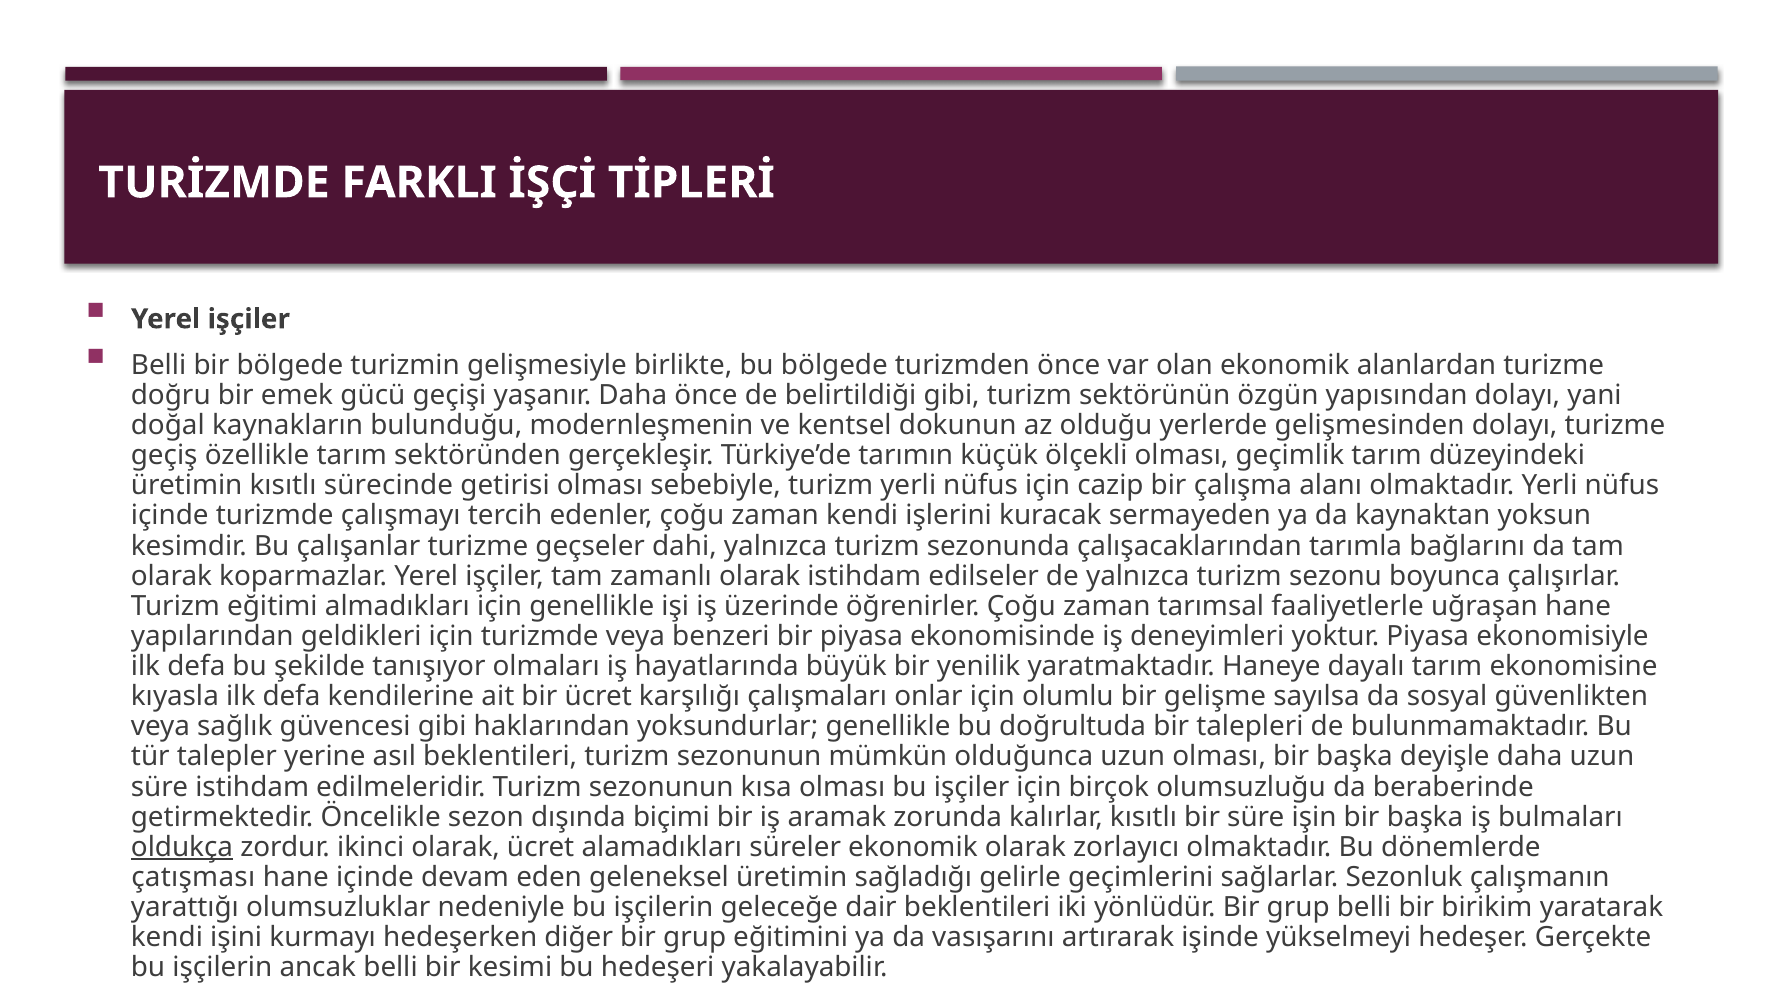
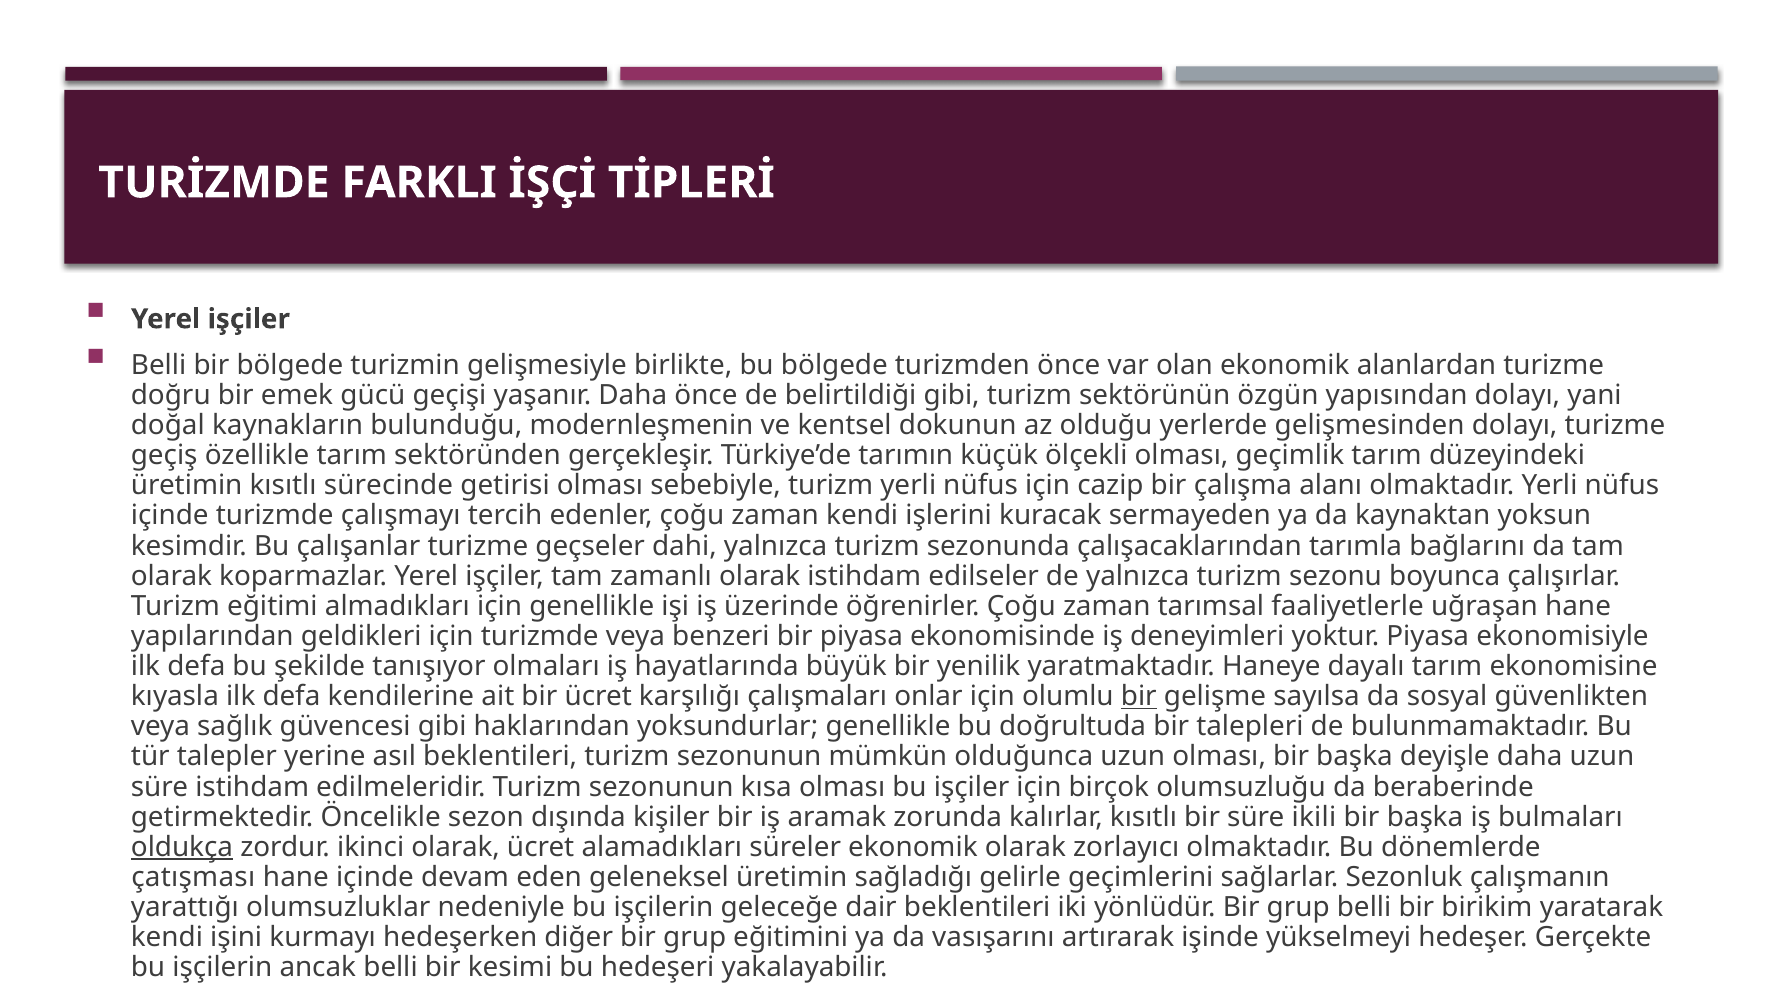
bir at (1139, 696) underline: none -> present
biçimi: biçimi -> kişiler
işin: işin -> ikili
